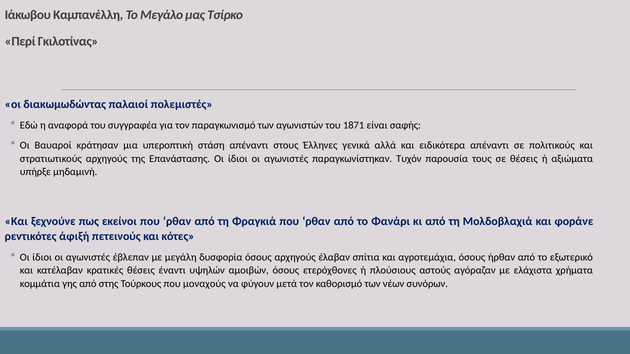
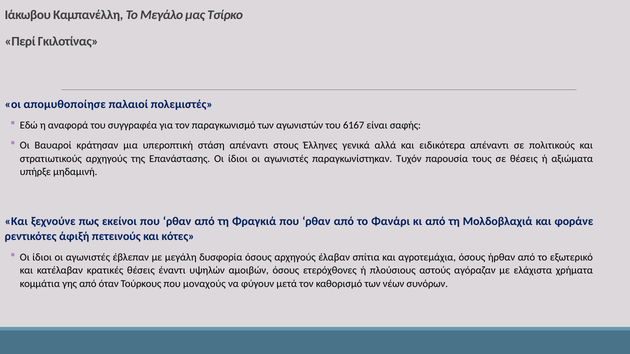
διακωμωδώντας: διακωμωδώντας -> απομυθοποίησε
1871: 1871 -> 6167
στης: στης -> όταν
